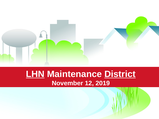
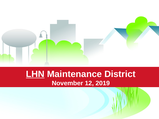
District underline: present -> none
